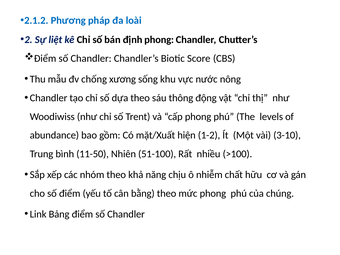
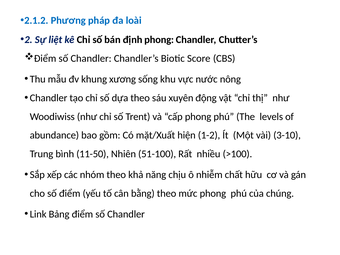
chống: chống -> khung
thông: thông -> xuyên
